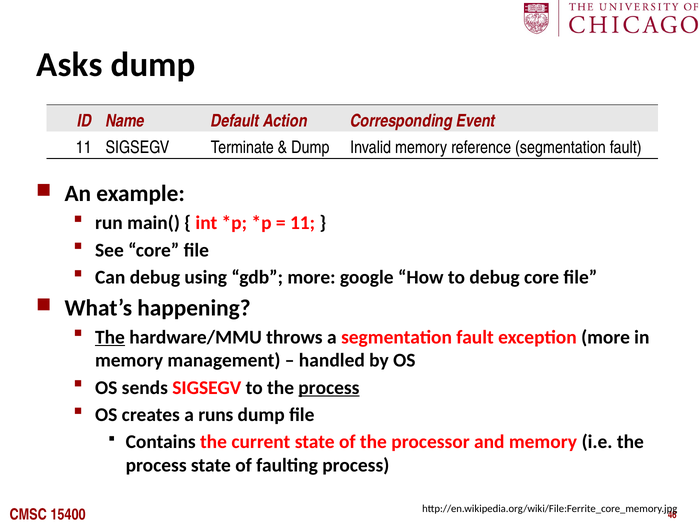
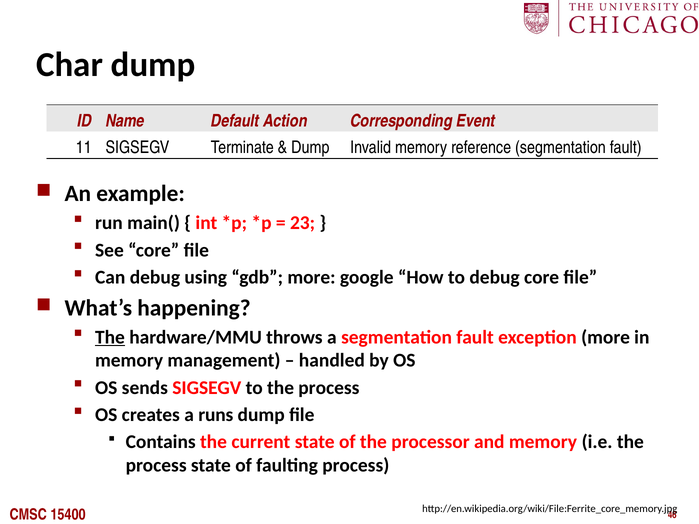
Asks: Asks -> Char
11 at (303, 223): 11 -> 23
process at (329, 388) underline: present -> none
